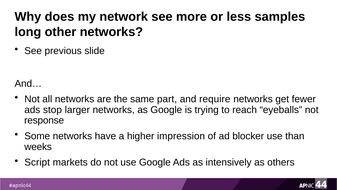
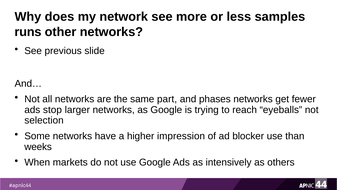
long: long -> runs
require: require -> phases
response: response -> selection
Script: Script -> When
